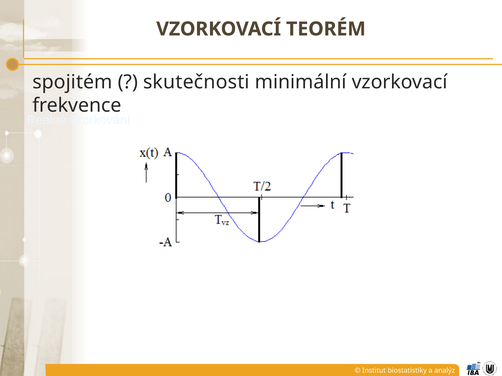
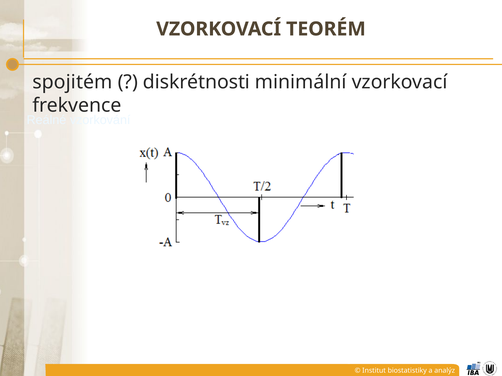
skutečnosti: skutečnosti -> diskrétnosti
